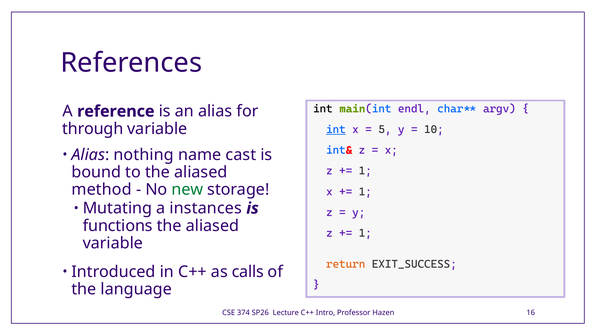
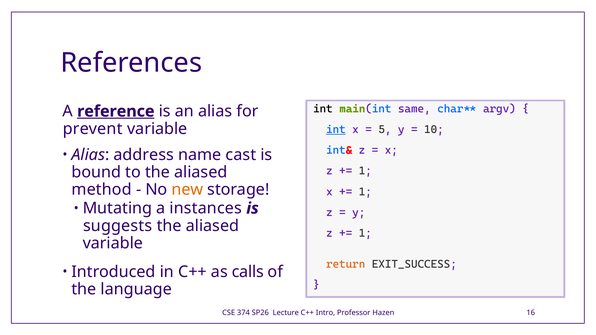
endl: endl -> same
reference underline: none -> present
through: through -> prevent
nothing: nothing -> address
new colour: green -> orange
functions: functions -> suggests
